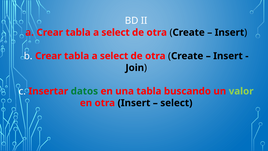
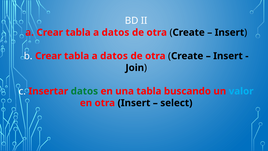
select at (116, 32): select -> datos
select at (114, 56): select -> datos
valor colour: light green -> light blue
